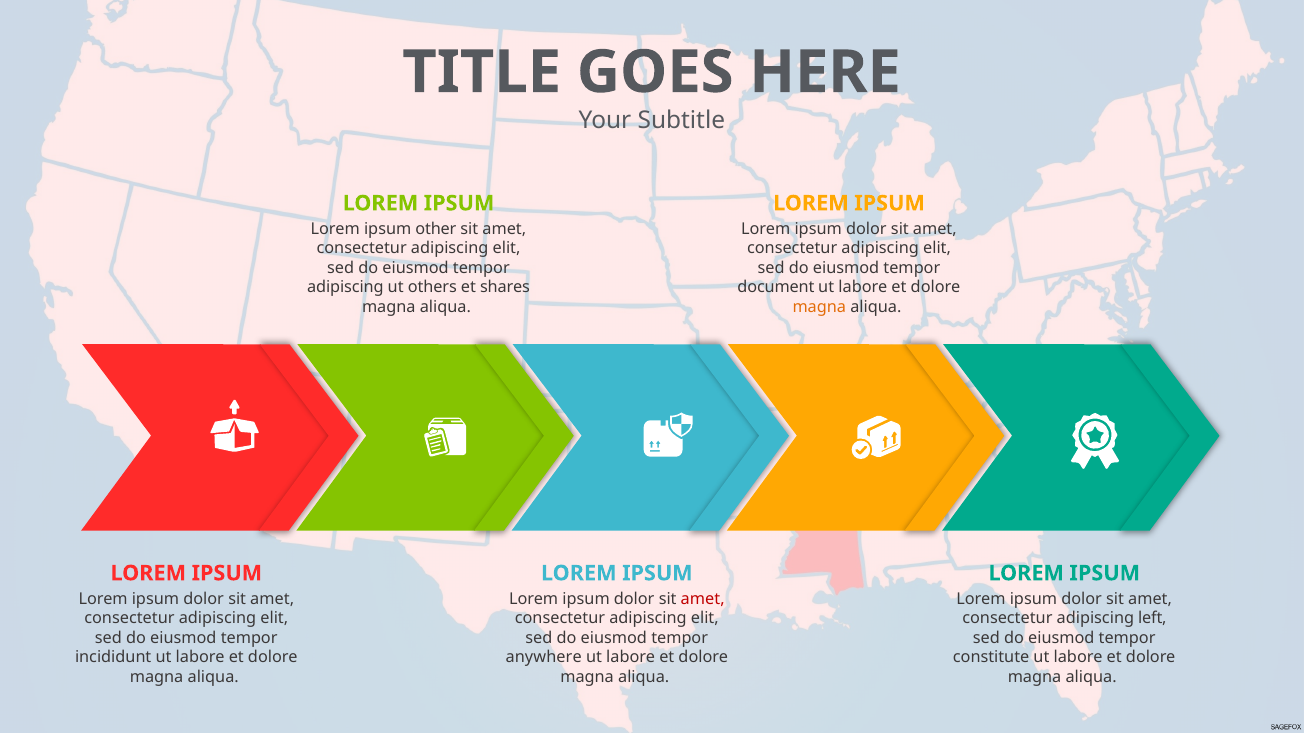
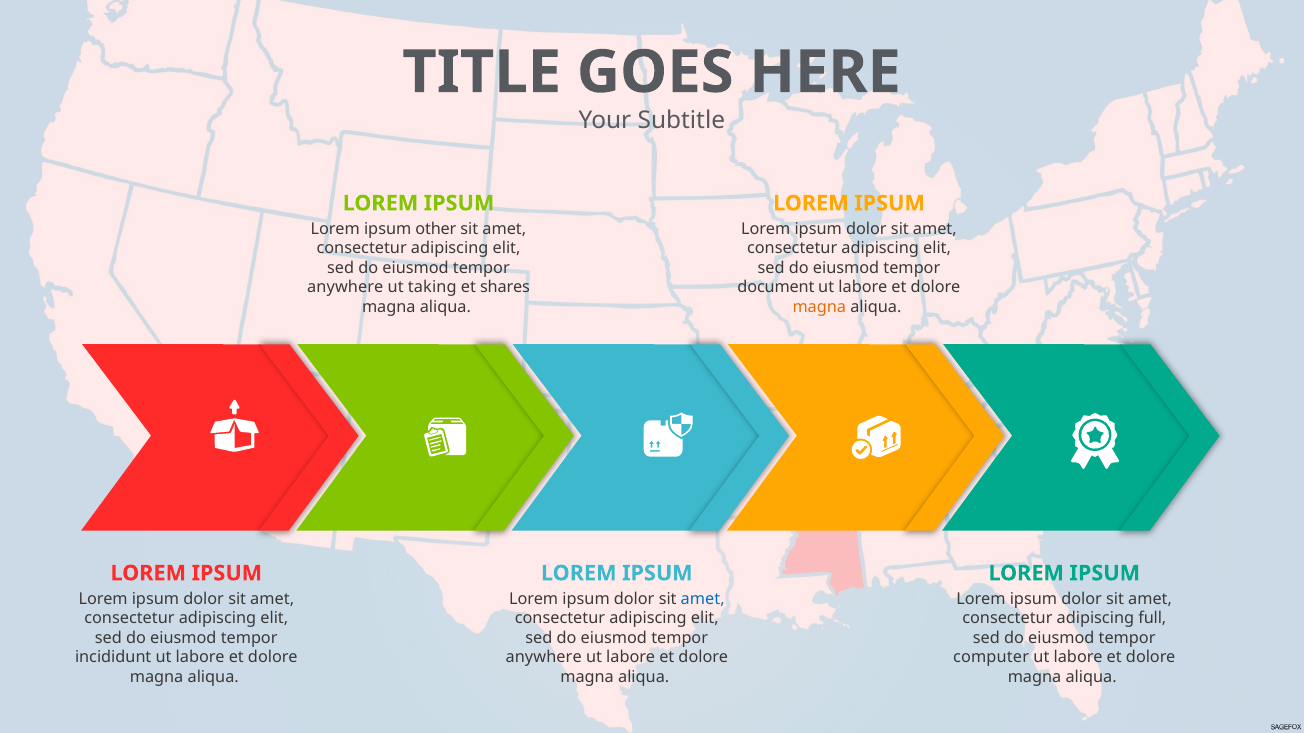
adipiscing at (345, 288): adipiscing -> anywhere
others: others -> taking
amet at (703, 599) colour: red -> blue
left: left -> full
constitute: constitute -> computer
